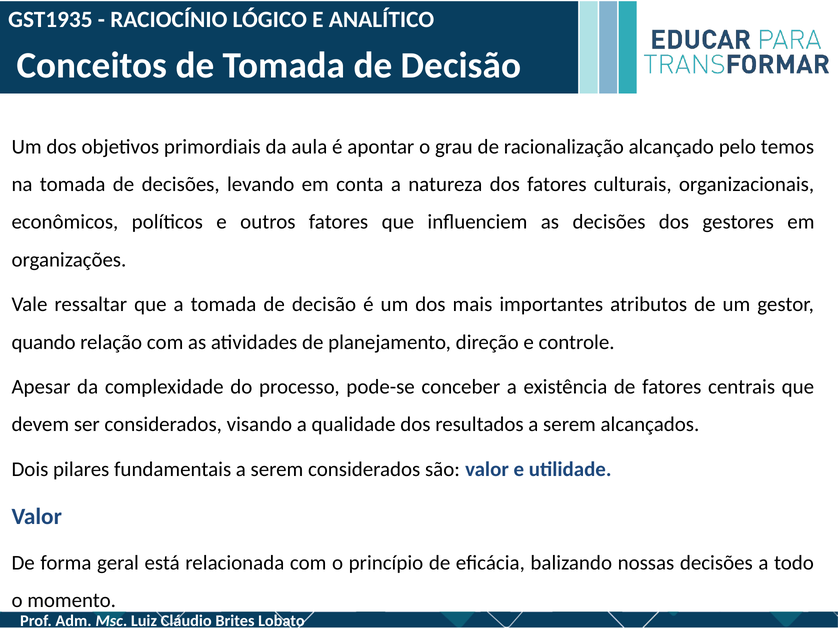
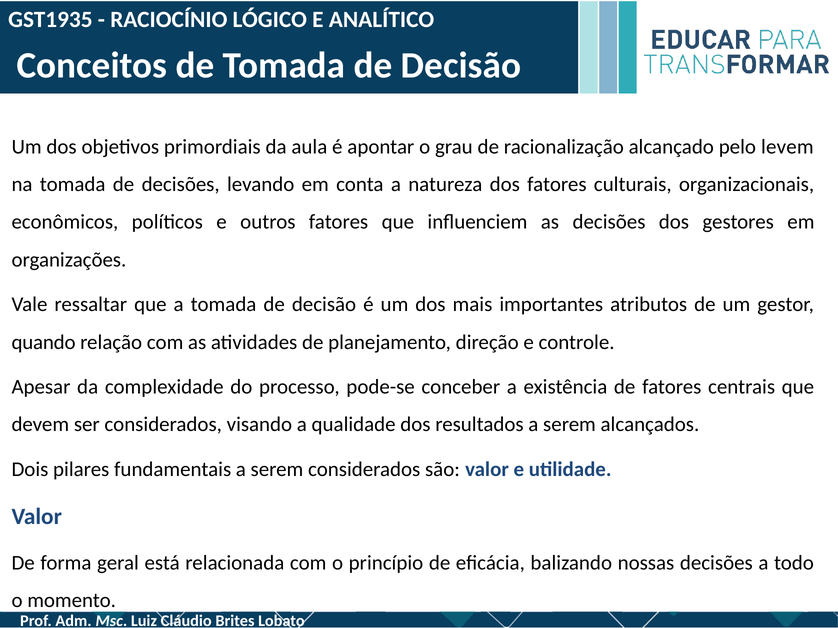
temos: temos -> levem
